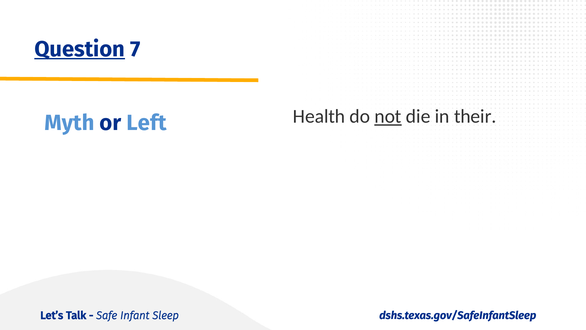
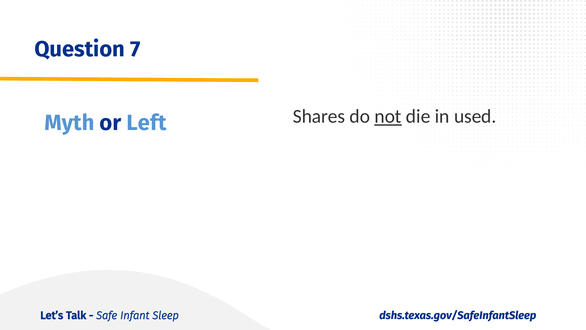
Question underline: present -> none
Health: Health -> Shares
their: their -> used
